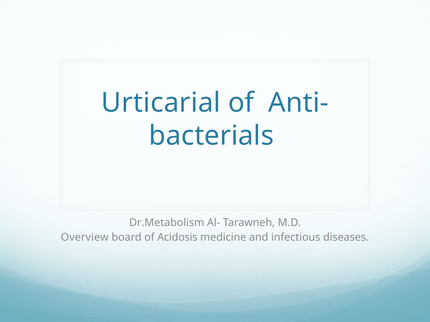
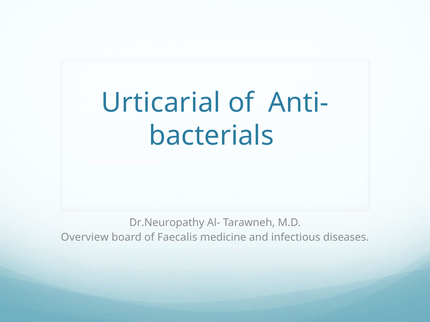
Dr.Metabolism: Dr.Metabolism -> Dr.Neuropathy
Acidosis: Acidosis -> Faecalis
